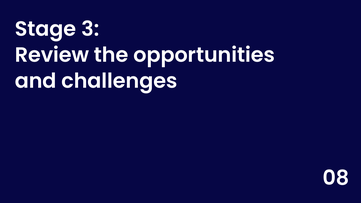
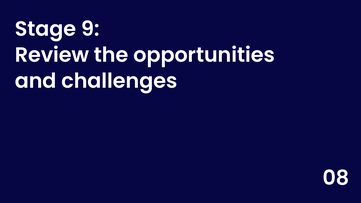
3: 3 -> 9
